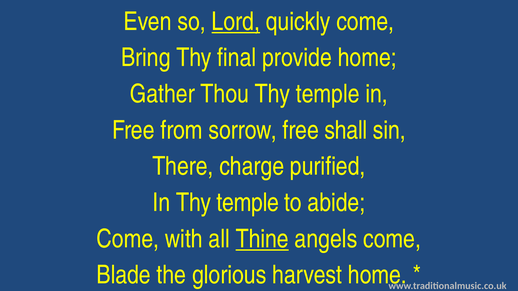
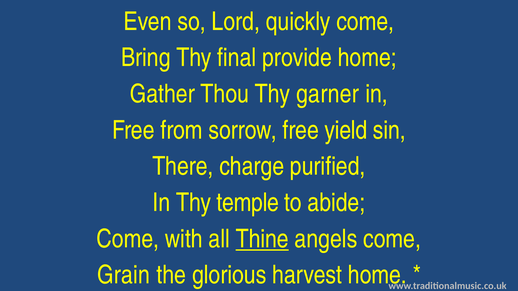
Lord underline: present -> none
Thou Thy temple: temple -> garner
shall: shall -> yield
Blade: Blade -> Grain
